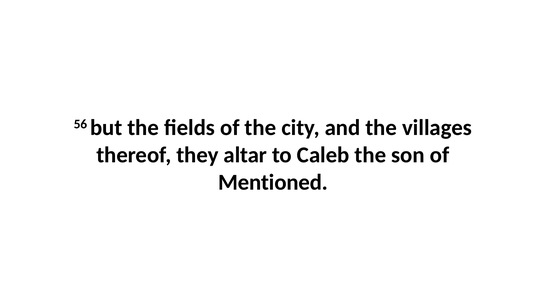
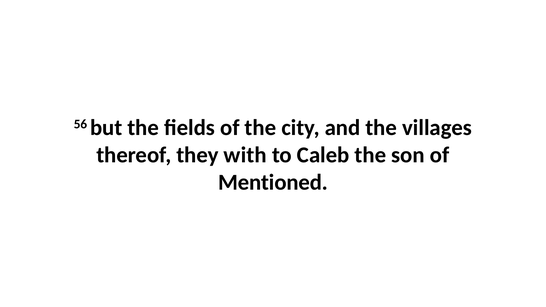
altar: altar -> with
